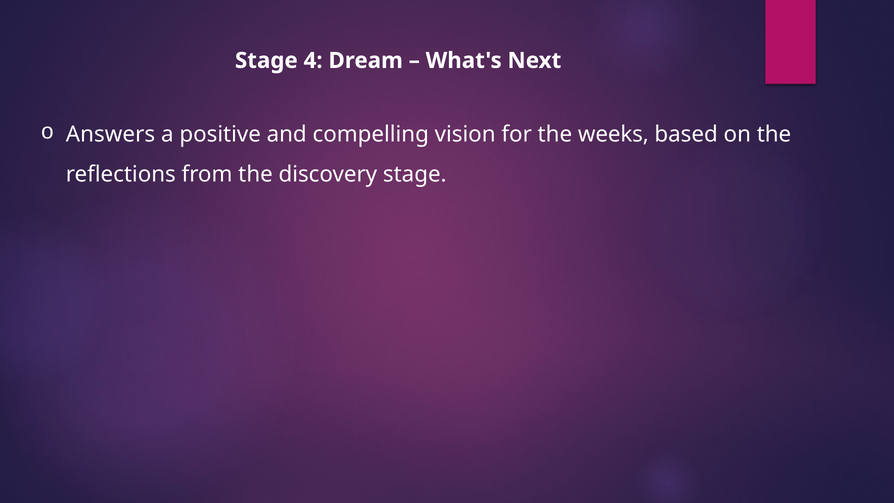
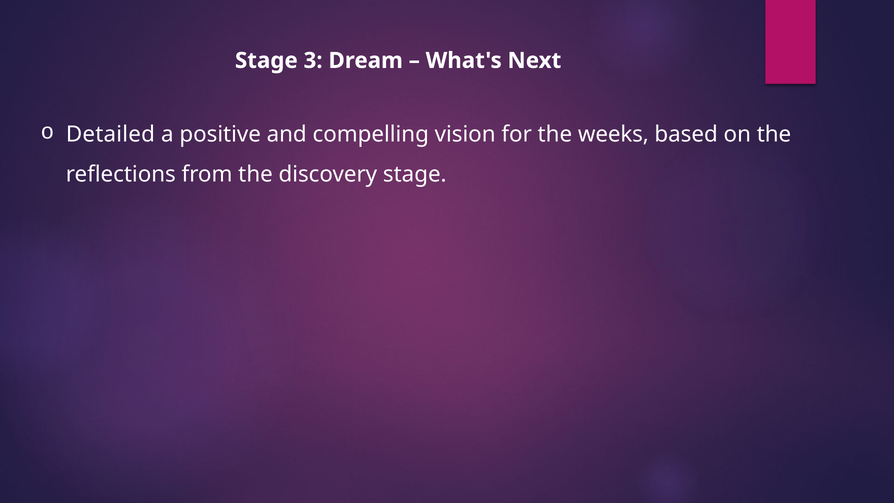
4: 4 -> 3
Answers: Answers -> Detailed
